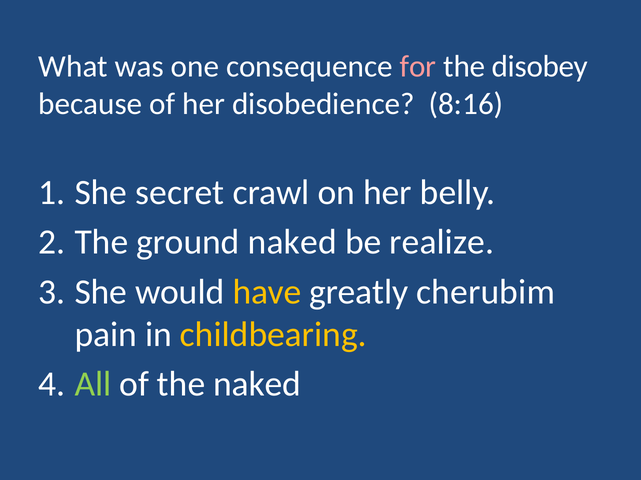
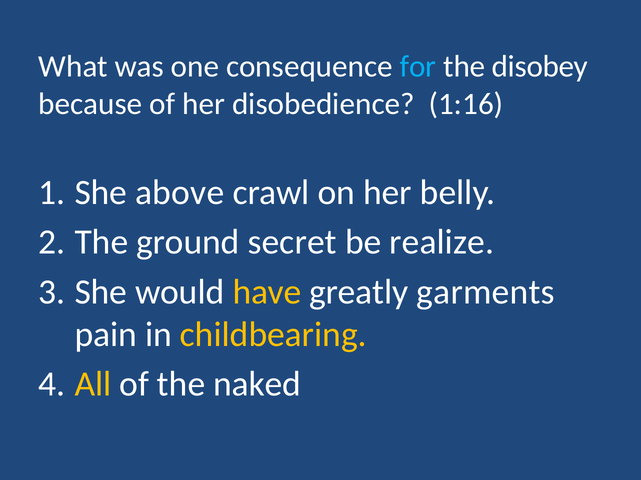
for colour: pink -> light blue
8:16: 8:16 -> 1:16
secret: secret -> above
ground naked: naked -> secret
cherubim: cherubim -> garments
All colour: light green -> yellow
